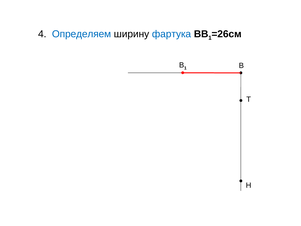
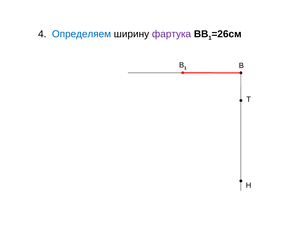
фартука colour: blue -> purple
